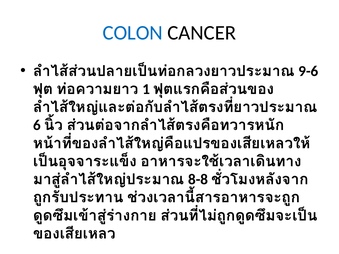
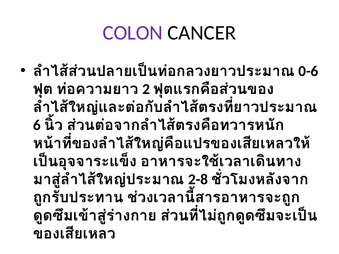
COLON colour: blue -> purple
9-6: 9-6 -> 0-6
1: 1 -> 2
8-8: 8-8 -> 2-8
